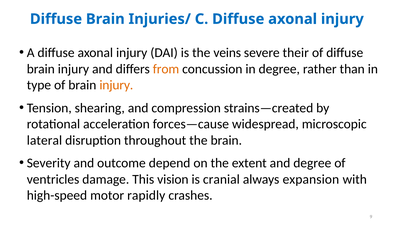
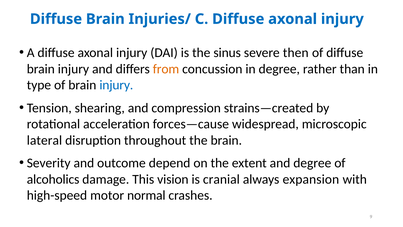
veins: veins -> sinus
their: their -> then
injury at (116, 85) colour: orange -> blue
ventricles: ventricles -> alcoholics
rapidly: rapidly -> normal
